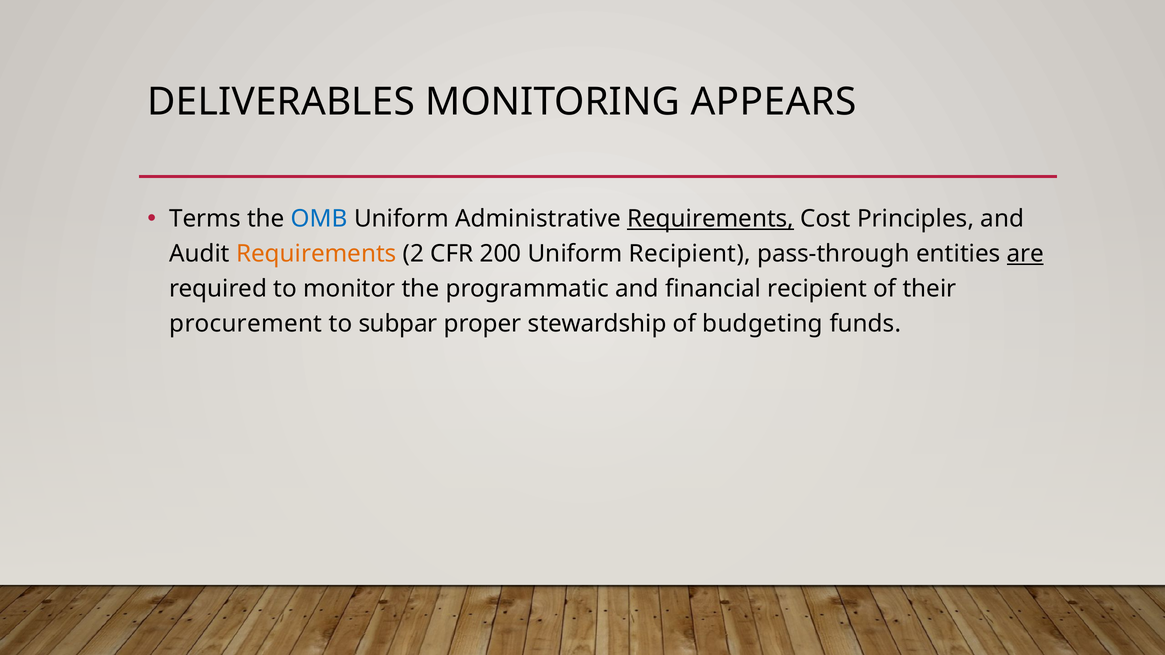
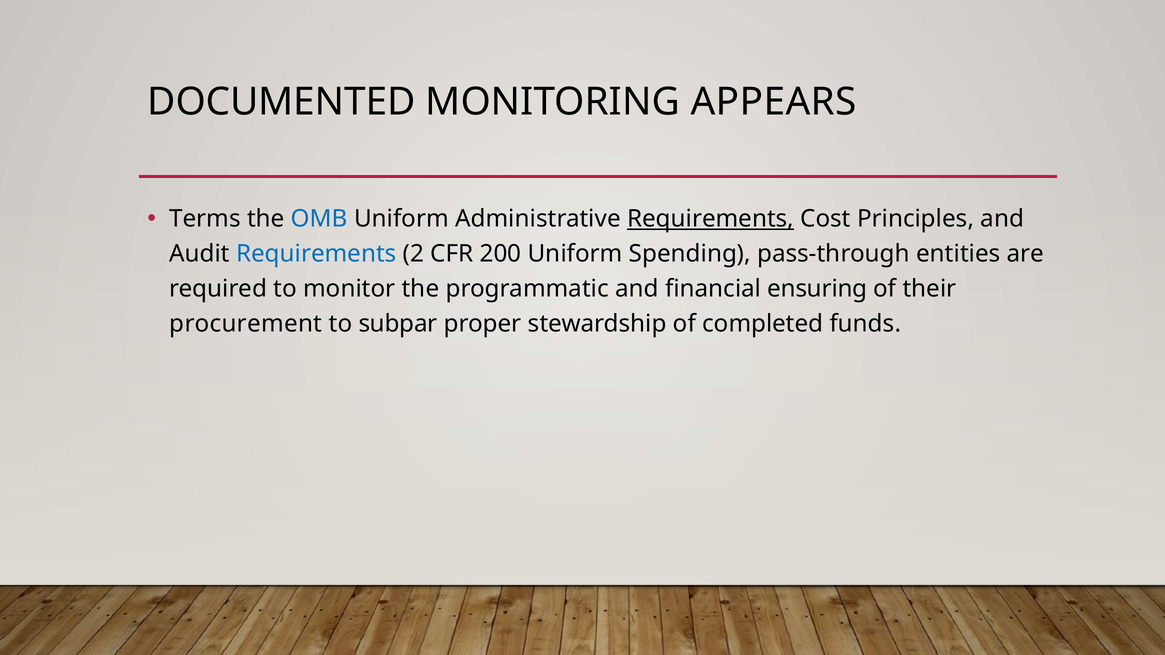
DELIVERABLES: DELIVERABLES -> DOCUMENTED
Requirements at (316, 254) colour: orange -> blue
Uniform Recipient: Recipient -> Spending
are underline: present -> none
financial recipient: recipient -> ensuring
budgeting: budgeting -> completed
